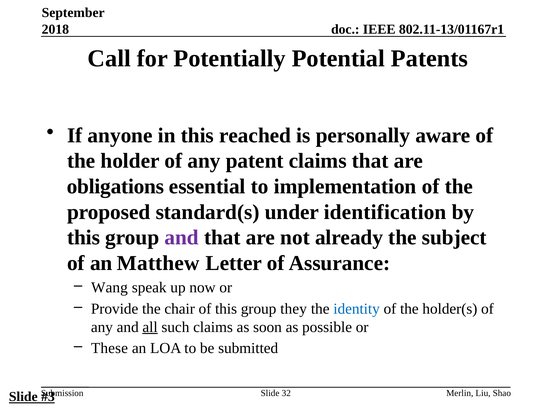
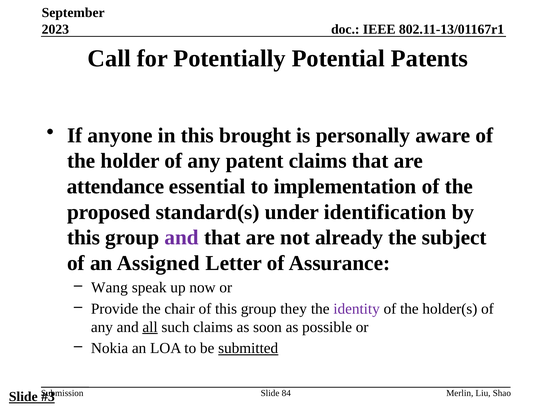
2018: 2018 -> 2023
reached: reached -> brought
obligations: obligations -> attendance
Matthew: Matthew -> Assigned
identity colour: blue -> purple
These: These -> Nokia
submitted underline: none -> present
32: 32 -> 84
